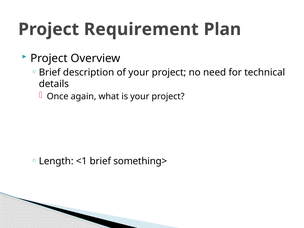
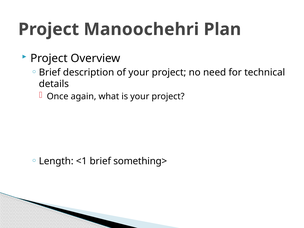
Requirement: Requirement -> Manoochehri
